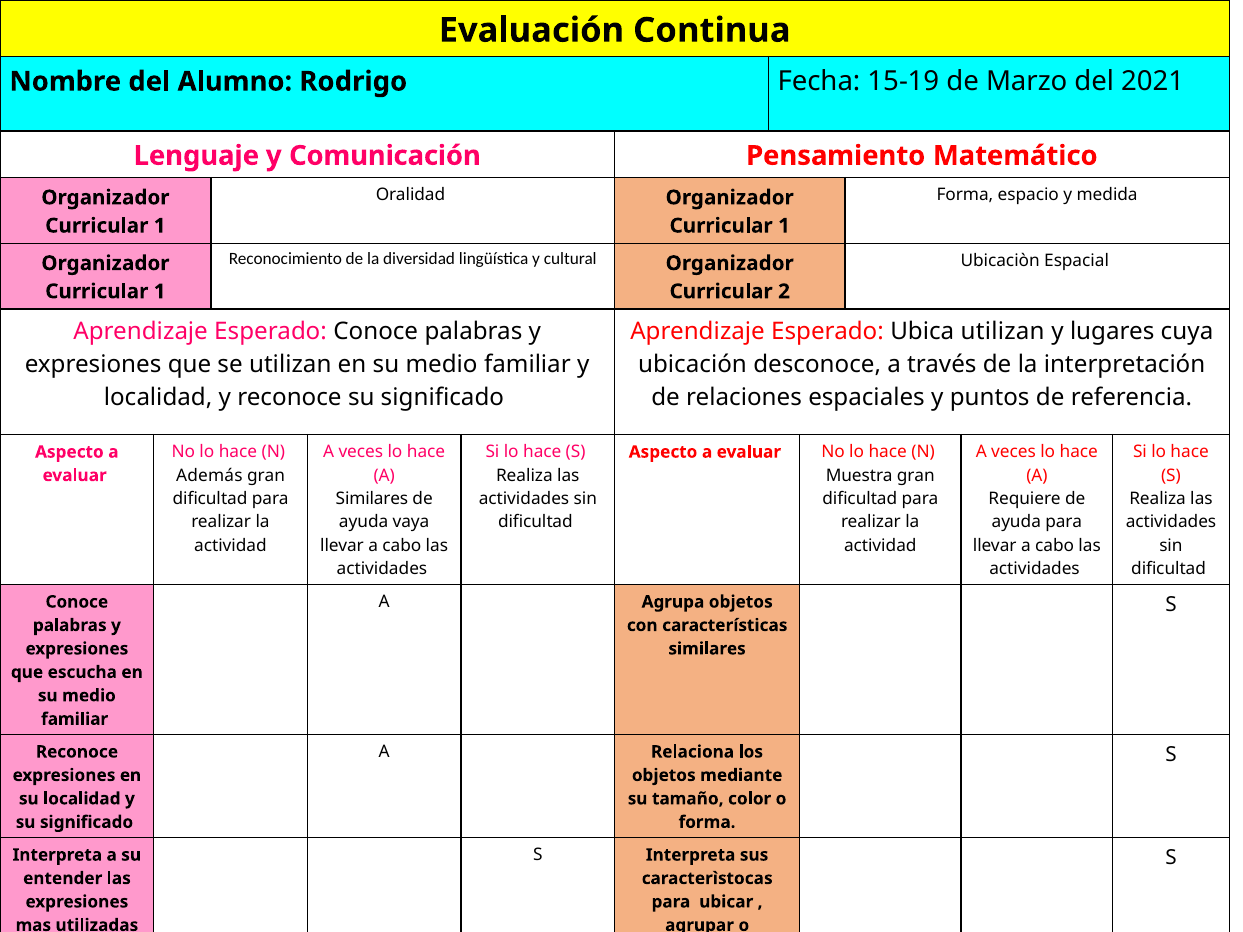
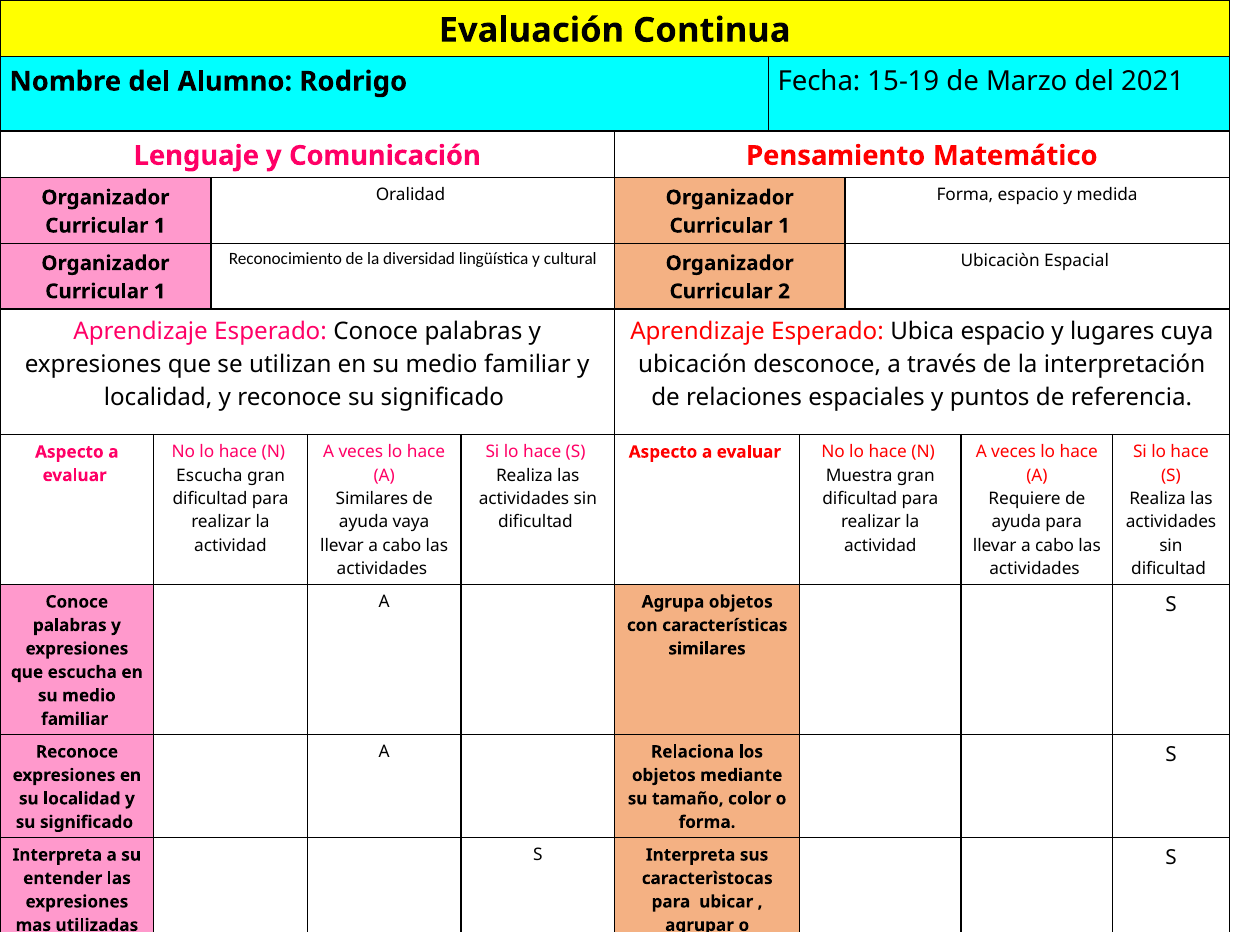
Ubica utilizan: utilizan -> espacio
Además at (209, 475): Además -> Escucha
